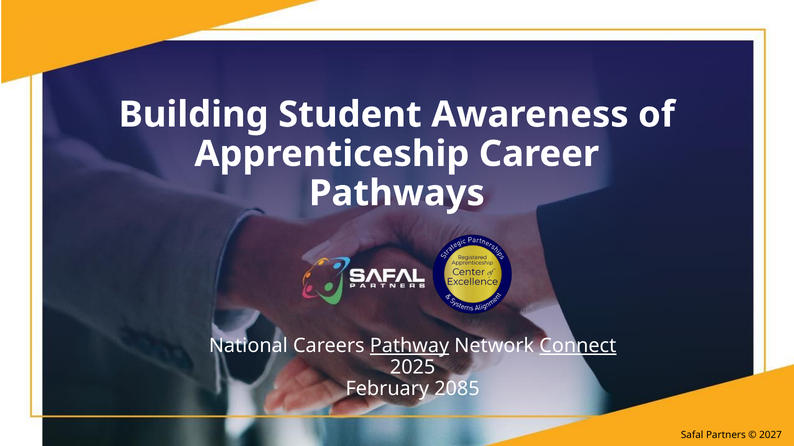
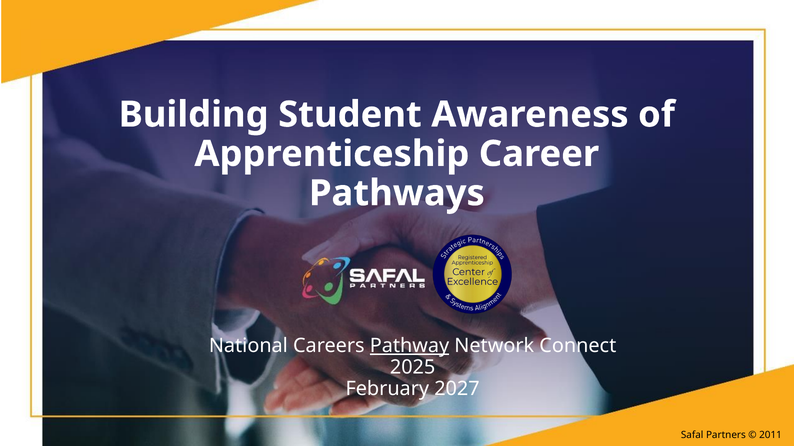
Connect underline: present -> none
2085: 2085 -> 2027
2027: 2027 -> 2011
